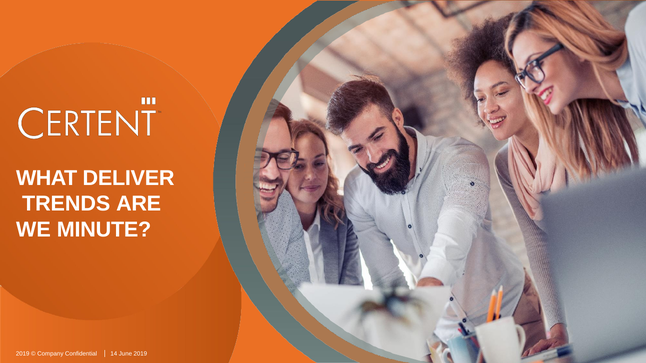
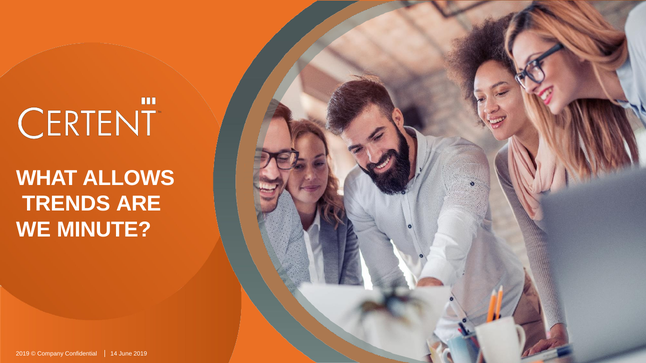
DELIVER: DELIVER -> ALLOWS
